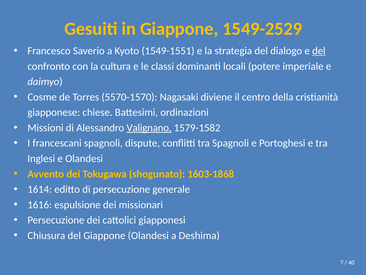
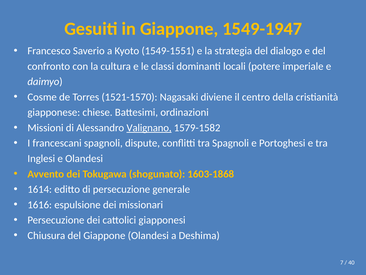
1549-2529: 1549-2529 -> 1549-1947
del at (319, 51) underline: present -> none
5570-1570: 5570-1570 -> 1521-1570
